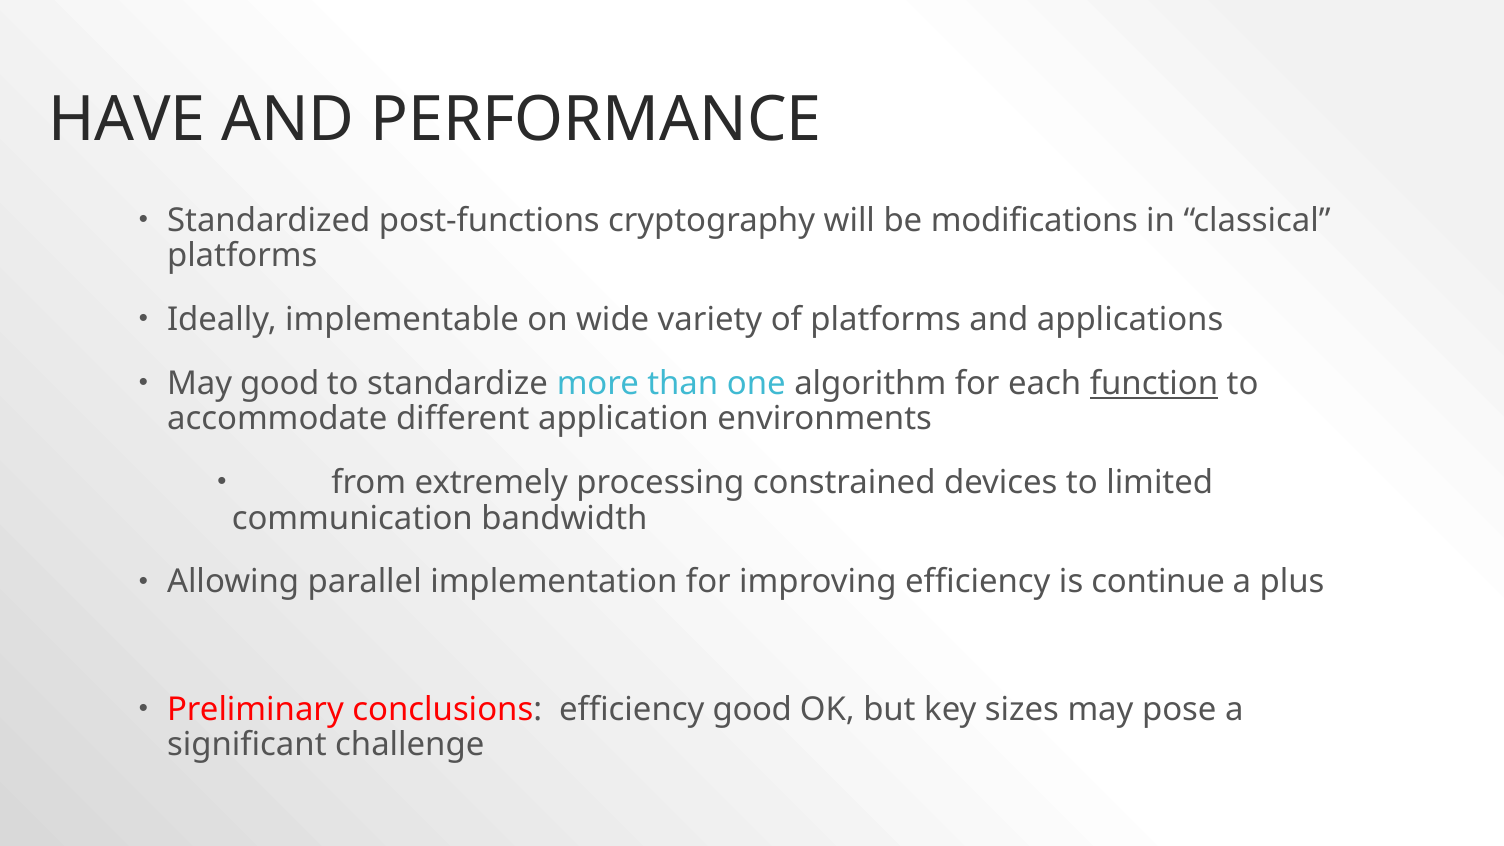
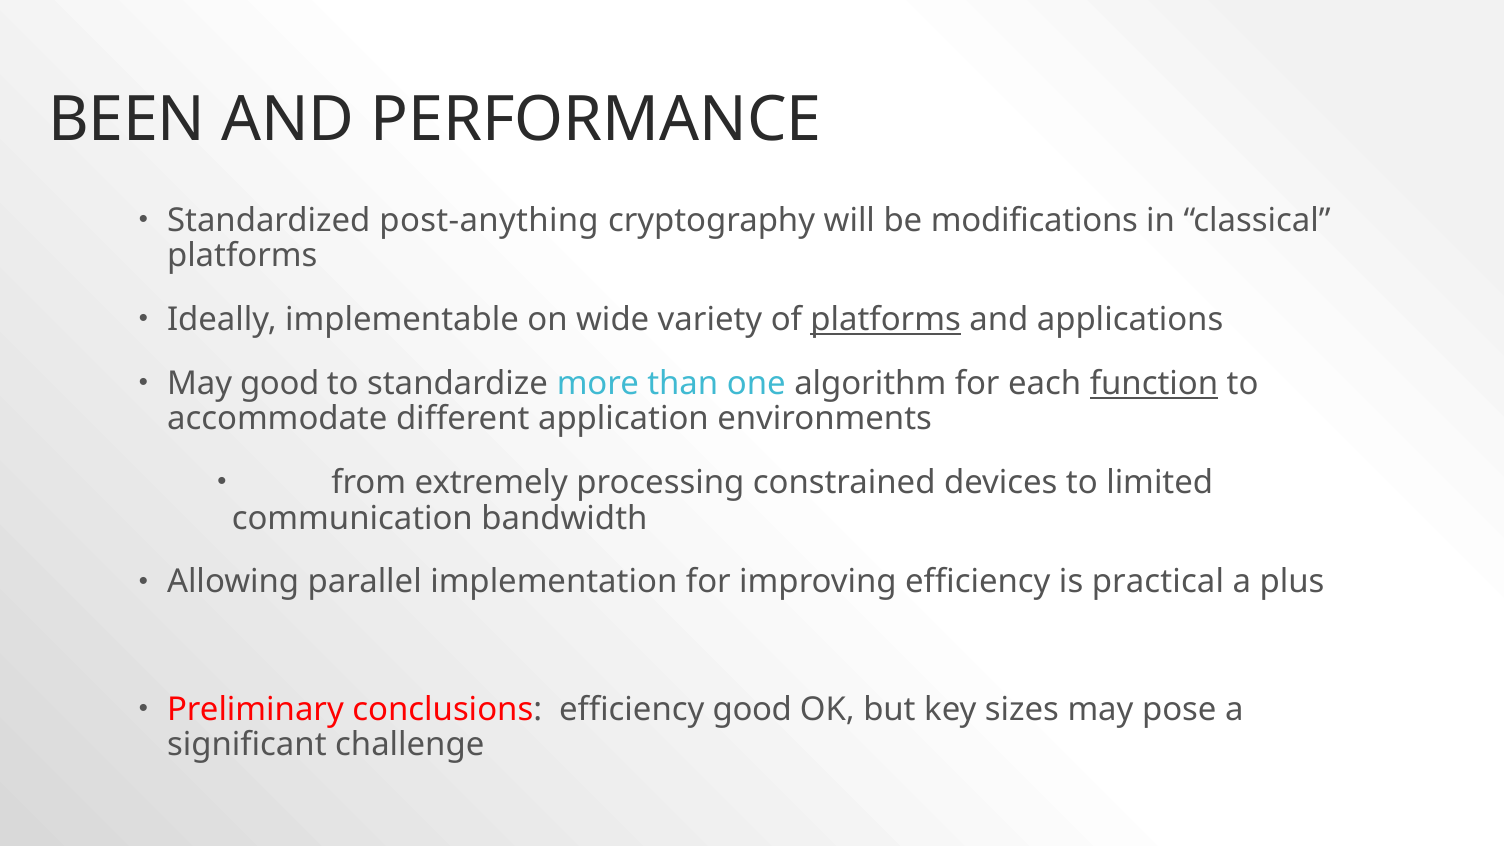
HAVE: HAVE -> BEEN
post-functions: post-functions -> post-anything
platforms at (886, 320) underline: none -> present
continue: continue -> practical
